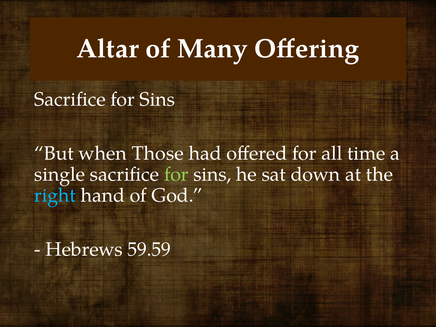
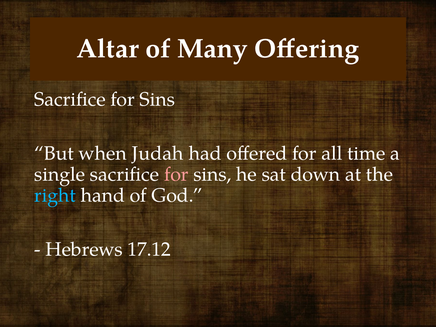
Those: Those -> Judah
for at (176, 175) colour: light green -> pink
59.59: 59.59 -> 17.12
